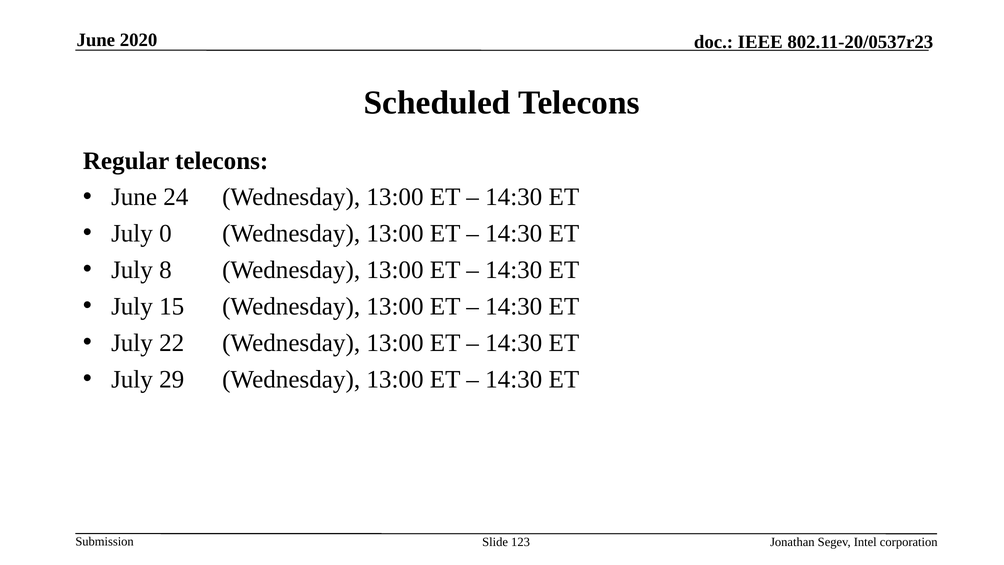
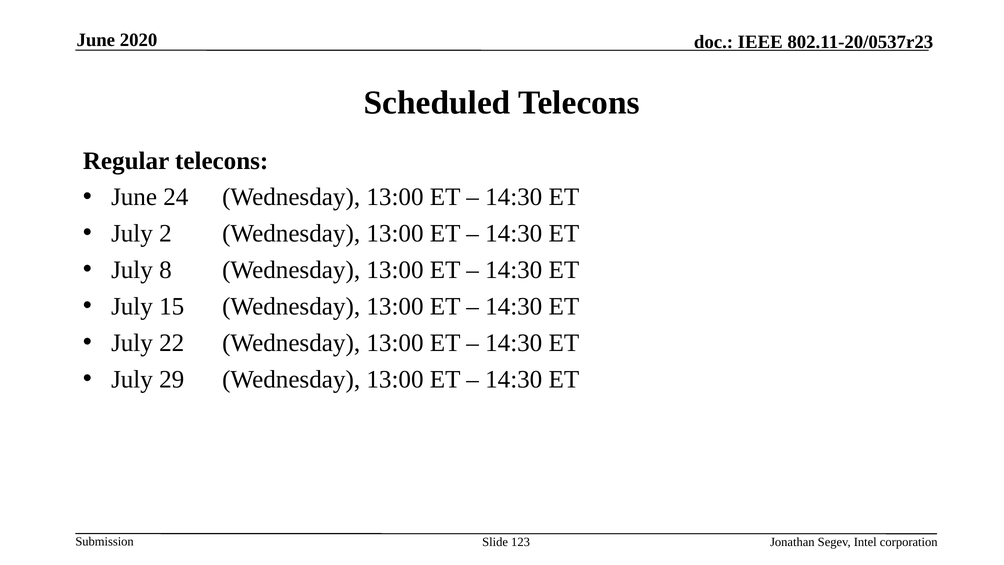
0: 0 -> 2
